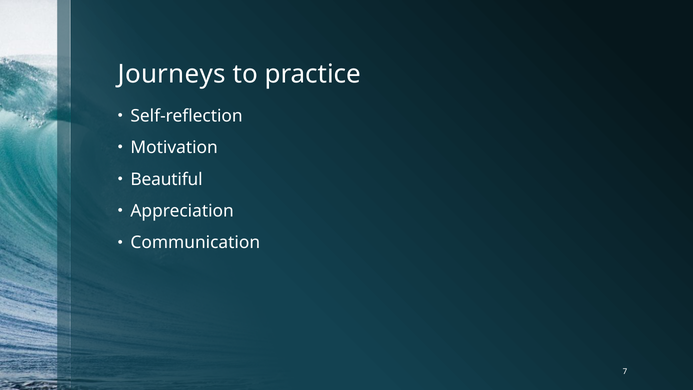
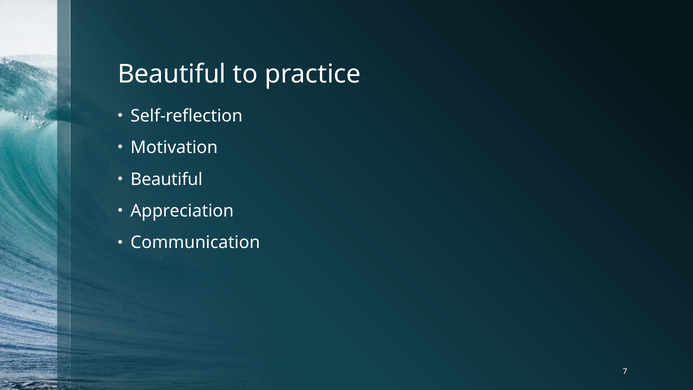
Journeys at (172, 74): Journeys -> Beautiful
